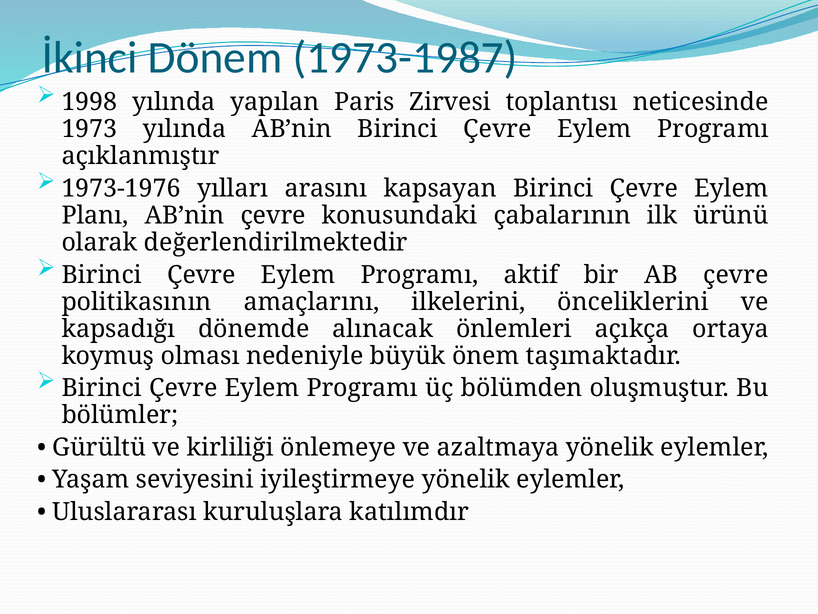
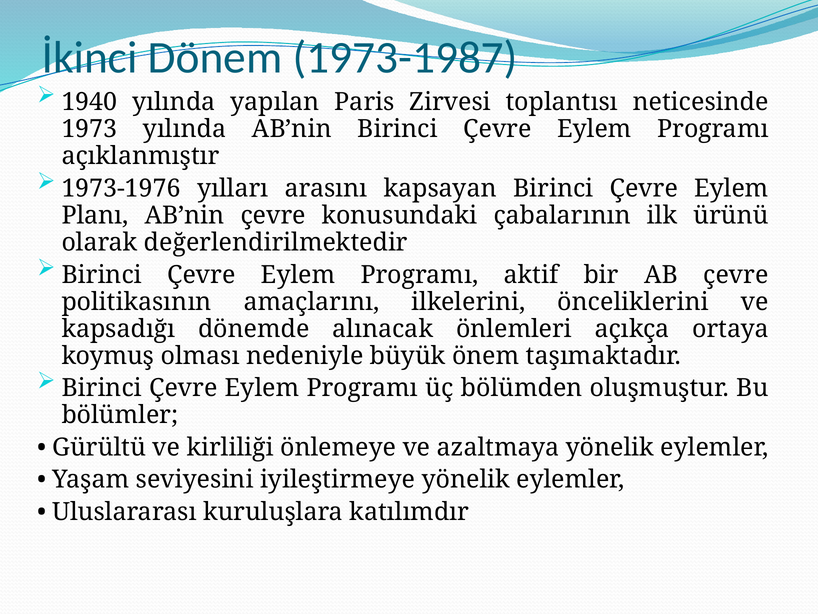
1998: 1998 -> 1940
